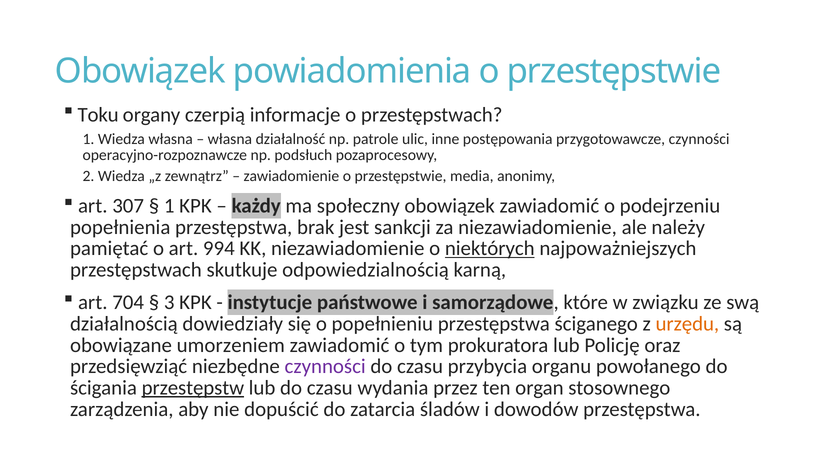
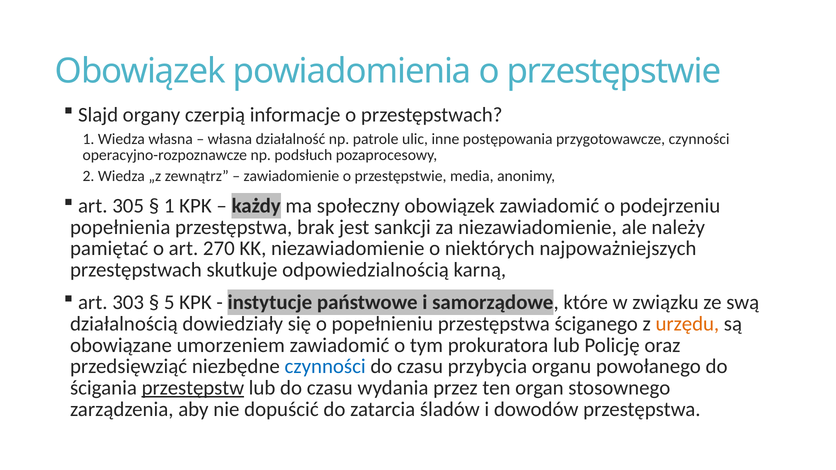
Toku: Toku -> Slajd
307: 307 -> 305
994: 994 -> 270
niektórych underline: present -> none
704: 704 -> 303
3: 3 -> 5
czynności at (325, 367) colour: purple -> blue
